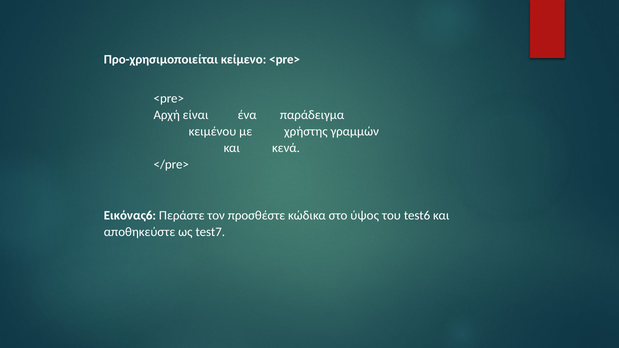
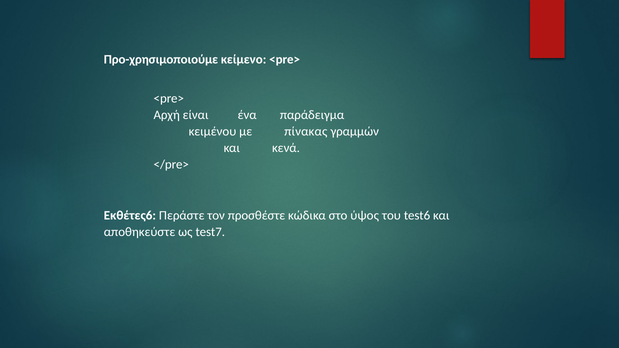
Προ-χρησιμοποιείται: Προ-χρησιμοποιείται -> Προ-χρησιμοποιούμε
χρήστης: χρήστης -> πίνακας
Εικόνας6: Εικόνας6 -> Εκθέτες6
